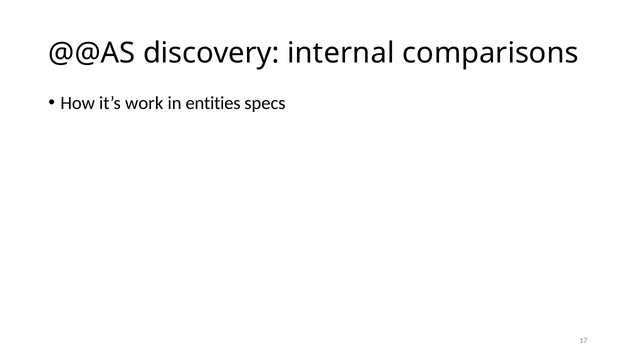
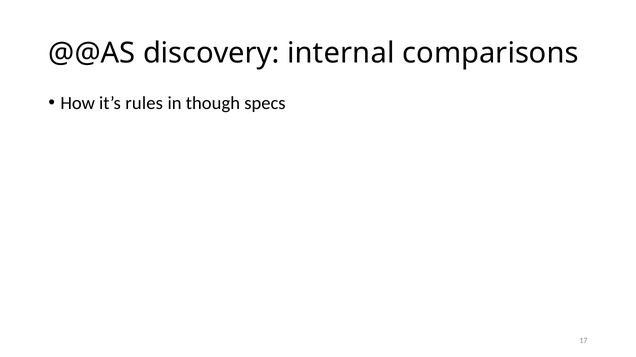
work: work -> rules
entities: entities -> though
